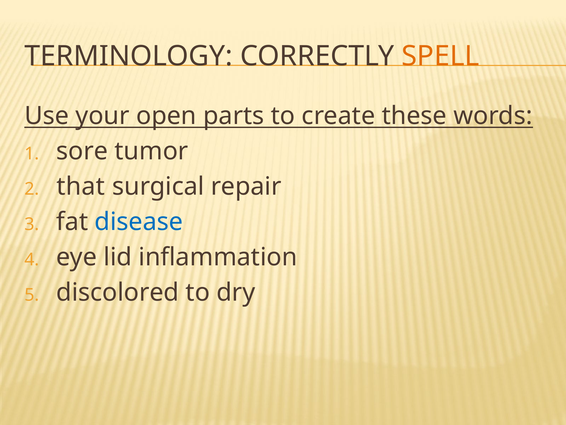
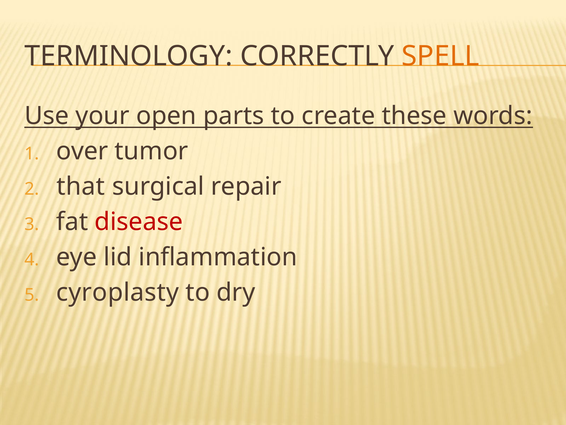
sore: sore -> over
disease colour: blue -> red
discolored: discolored -> cyroplasty
